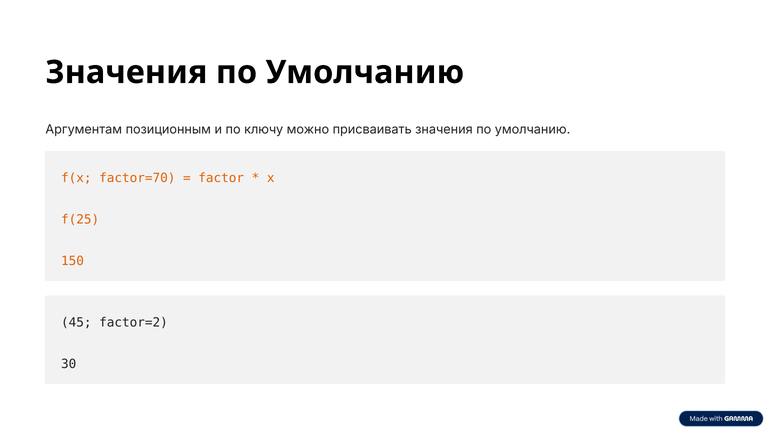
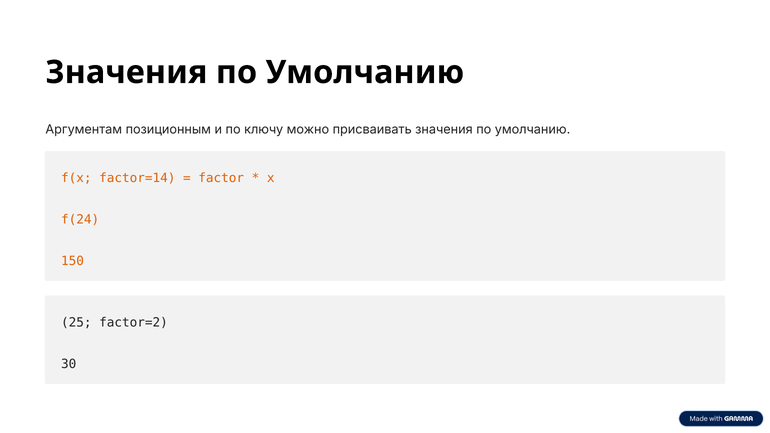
factor=70: factor=70 -> factor=14
f(25: f(25 -> f(24
45: 45 -> 25
